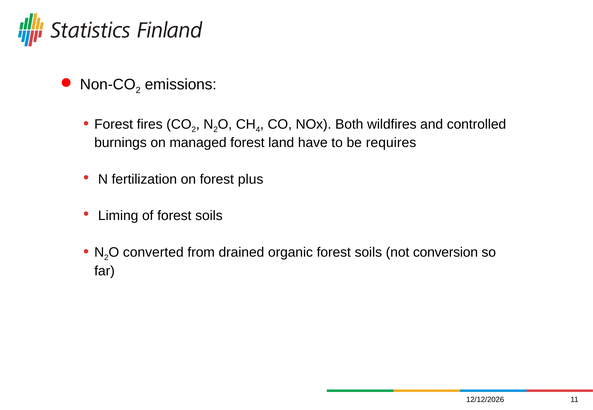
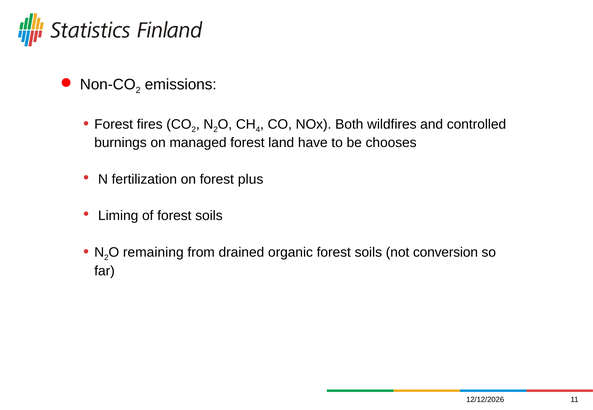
requires: requires -> chooses
converted: converted -> remaining
